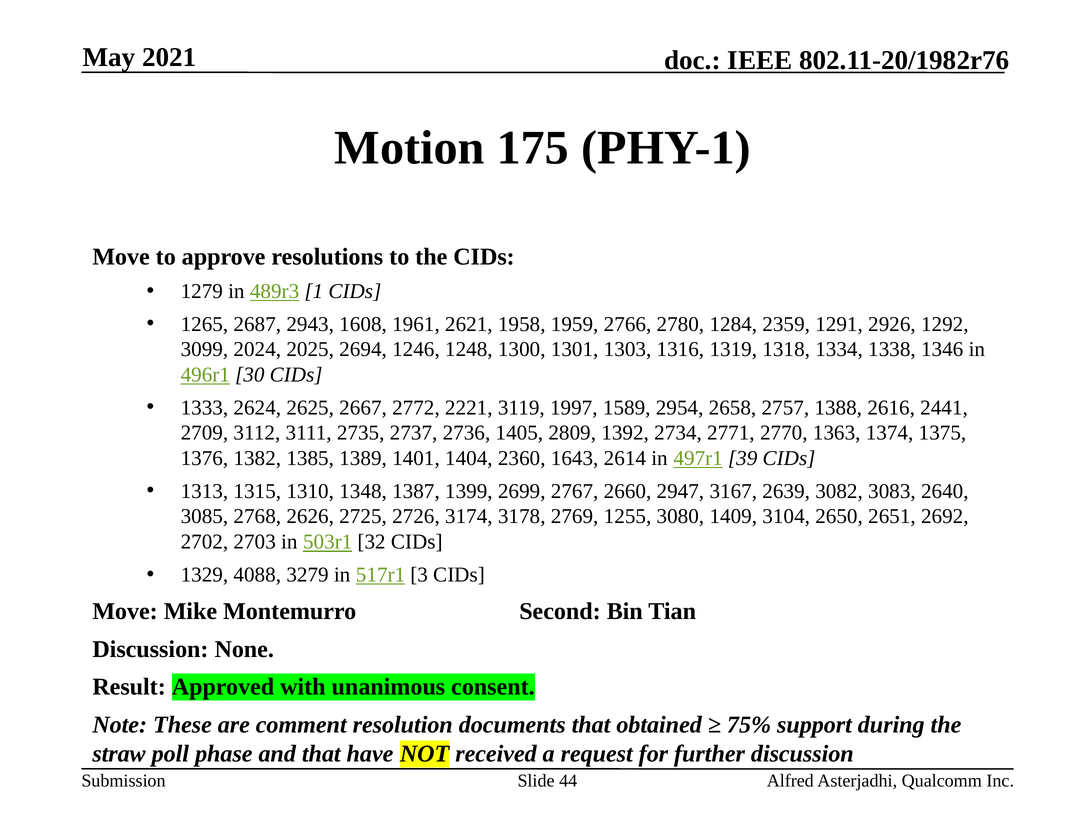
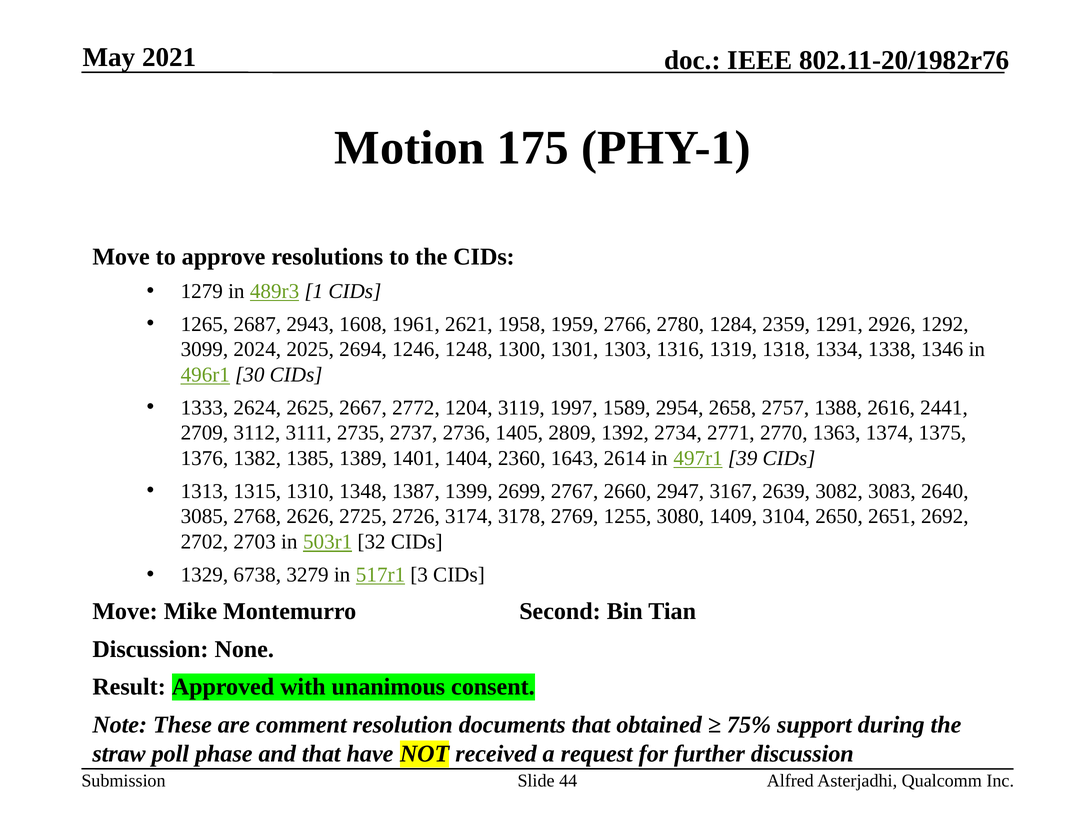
2221: 2221 -> 1204
4088: 4088 -> 6738
